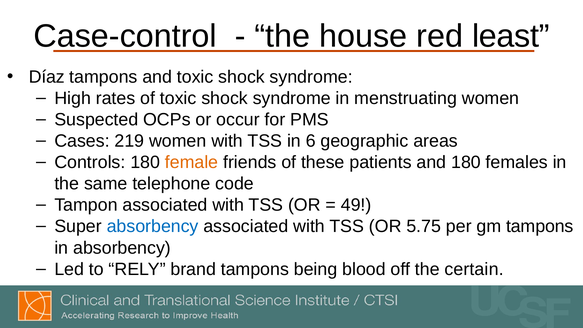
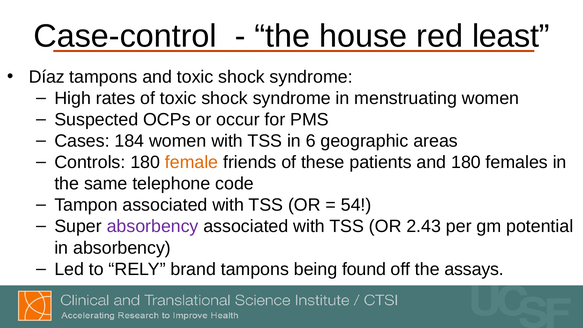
219: 219 -> 184
49: 49 -> 54
absorbency at (153, 226) colour: blue -> purple
5.75: 5.75 -> 2.43
gm tampons: tampons -> potential
blood: blood -> found
certain: certain -> assays
